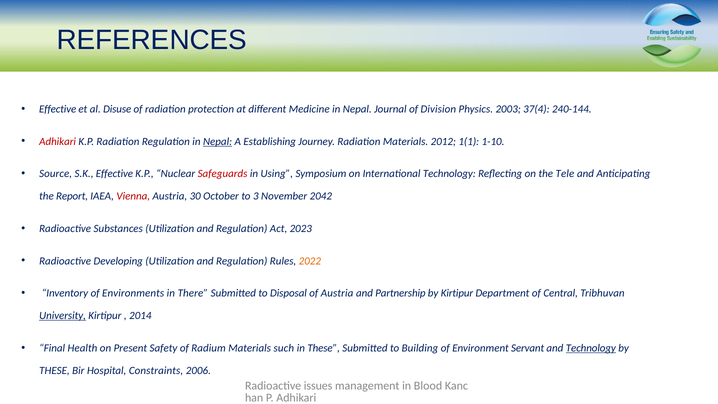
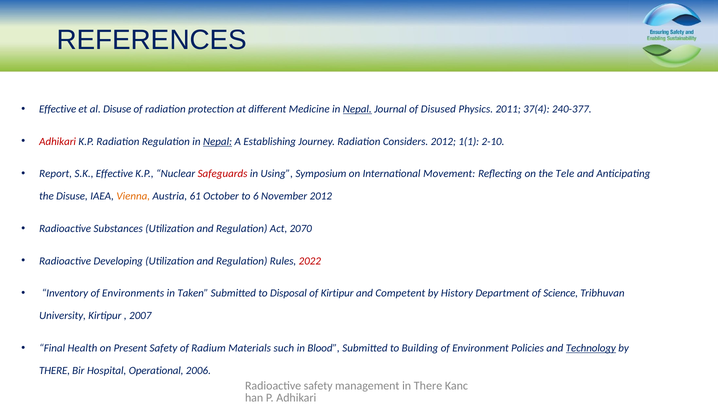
Nepal at (357, 109) underline: none -> present
Division: Division -> Disused
2003: 2003 -> 2011
240-144: 240-144 -> 240-377
Radiation Materials: Materials -> Considers
1-10: 1-10 -> 2-10
Source: Source -> Report
International Technology: Technology -> Movement
the Report: Report -> Disuse
Vienna colour: red -> orange
30: 30 -> 61
3: 3 -> 6
November 2042: 2042 -> 2012
2023: 2023 -> 2070
2022 colour: orange -> red
There: There -> Taken
of Austria: Austria -> Kirtipur
Partnership: Partnership -> Competent
by Kirtipur: Kirtipur -> History
Central: Central -> Science
University underline: present -> none
2014: 2014 -> 2007
in These: These -> Blood
Servant: Servant -> Policies
THESE at (54, 370): THESE -> THERE
Constraints: Constraints -> Operational
Radioactive issues: issues -> safety
in Blood: Blood -> There
